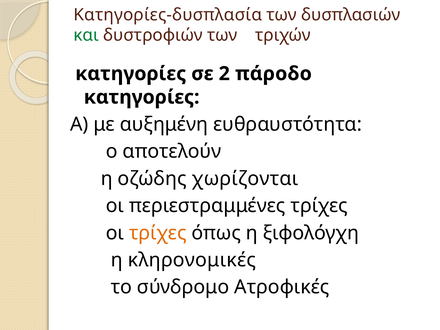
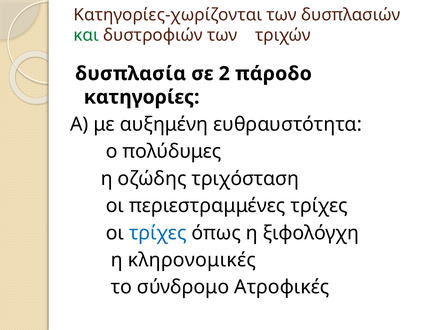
Κατηγορίες-δυσπλασία: Κατηγορίες-δυσπλασία -> Κατηγορίες-χωρίζονται
κατηγορίες at (131, 74): κατηγορίες -> δυσπλασία
αποτελούν: αποτελούν -> πολύδυμες
χωρίζονται: χωρίζονται -> τριχόσταση
τρίχες at (158, 233) colour: orange -> blue
